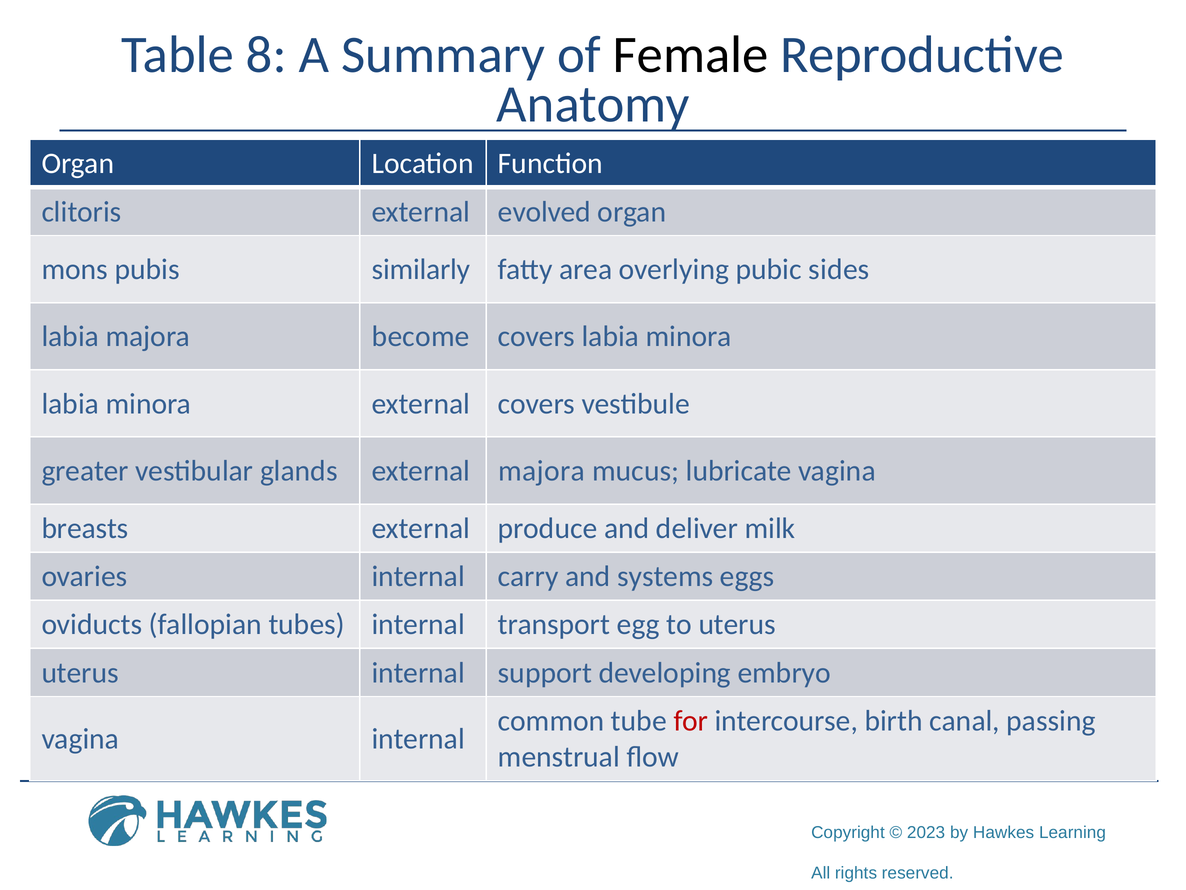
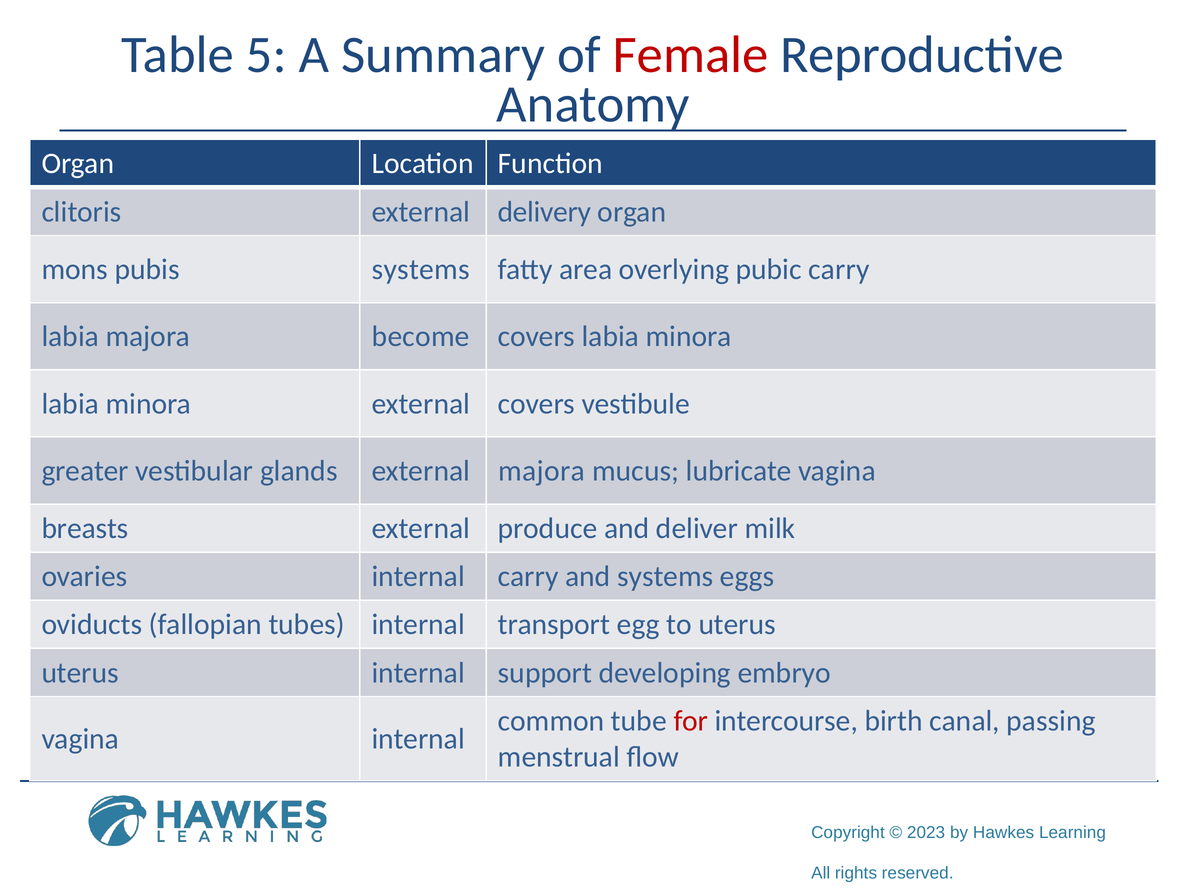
8: 8 -> 5
Female colour: black -> red
evolved: evolved -> delivery
pubis similarly: similarly -> systems
pubic sides: sides -> carry
